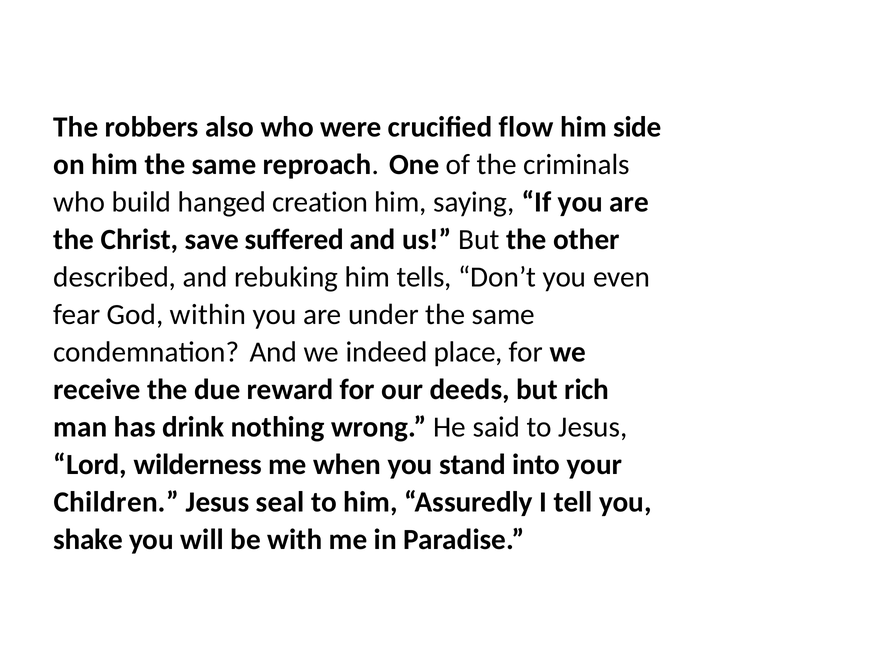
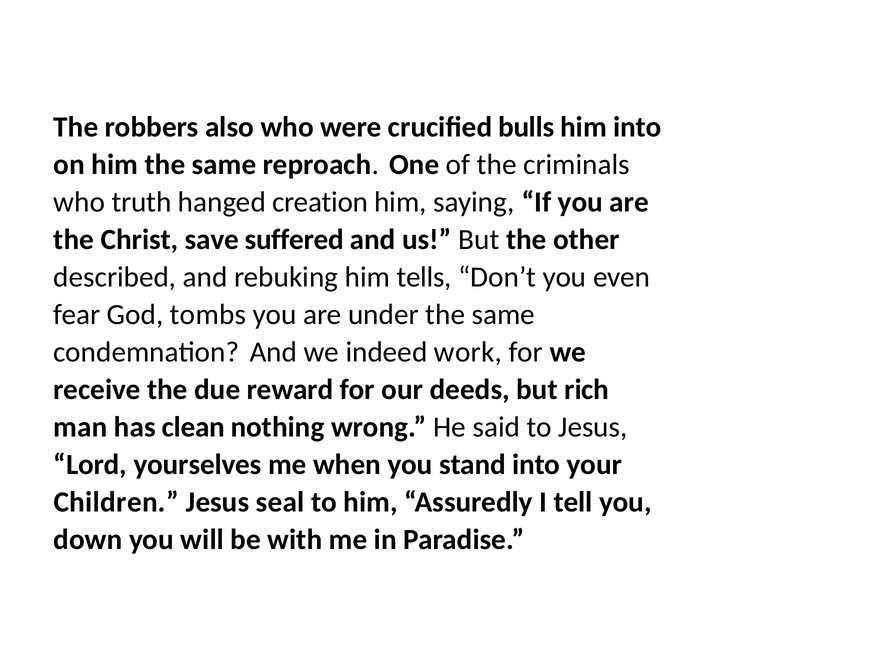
flow: flow -> bulls
him side: side -> into
build: build -> truth
within: within -> tombs
place: place -> work
drink: drink -> clean
wilderness: wilderness -> yourselves
shake: shake -> down
